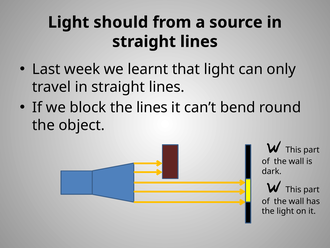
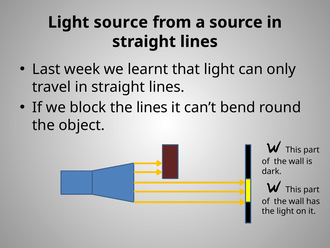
Light should: should -> source
